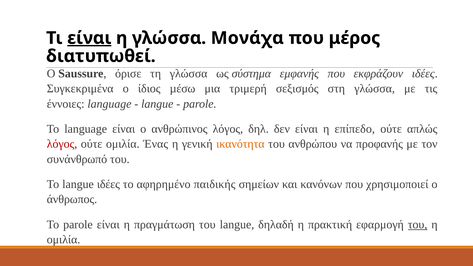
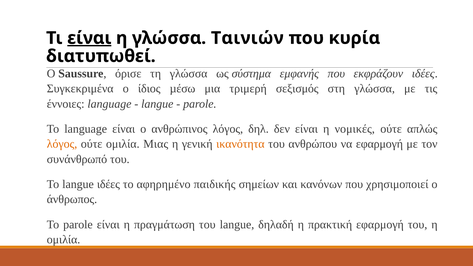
Μονάχα: Μονάχα -> Ταινιών
μέρος: μέρος -> κυρία
επίπεδο: επίπεδο -> νομικές
λόγος at (62, 144) colour: red -> orange
Ένας: Ένας -> Μιας
να προφανής: προφανής -> εφαρμογή
του at (418, 225) underline: present -> none
